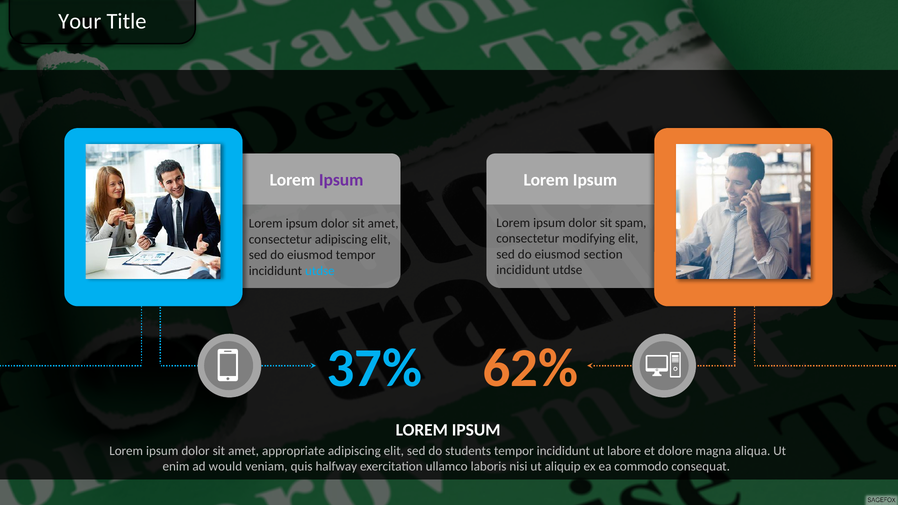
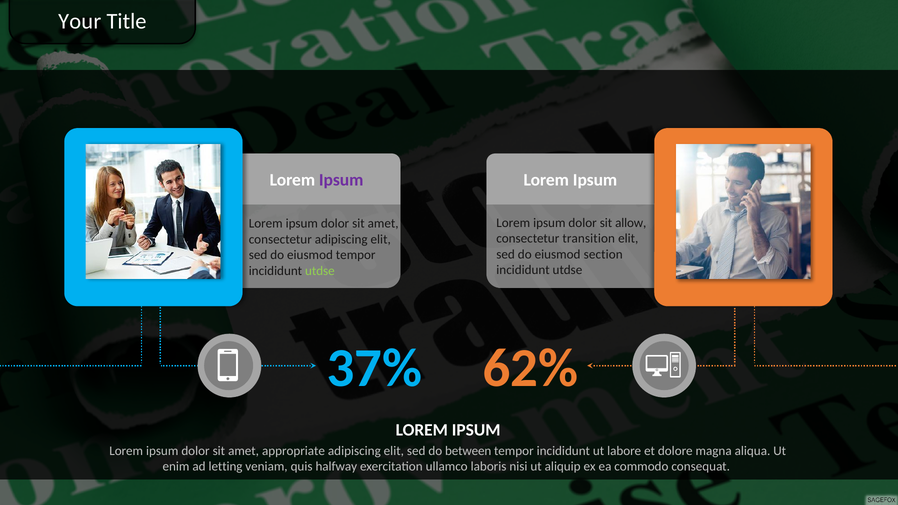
spam: spam -> allow
modifying: modifying -> transition
utdse at (320, 271) colour: light blue -> light green
students: students -> between
would: would -> letting
